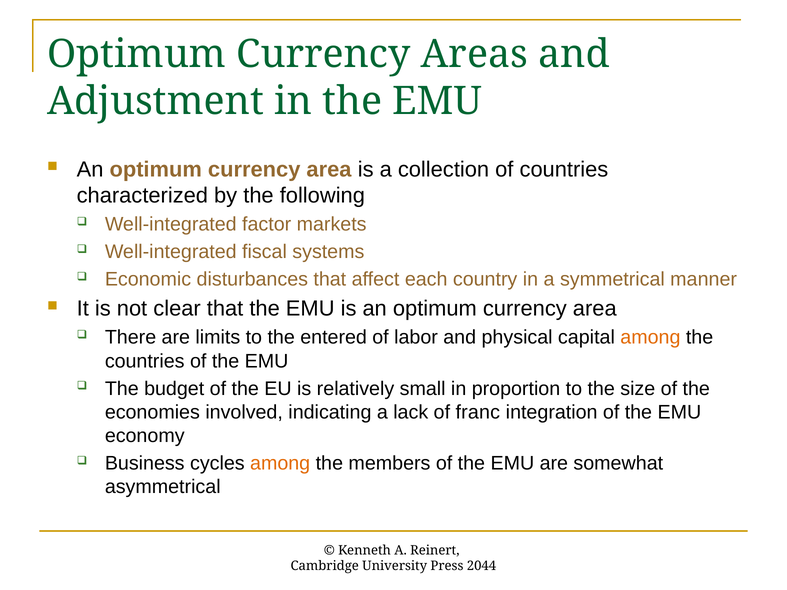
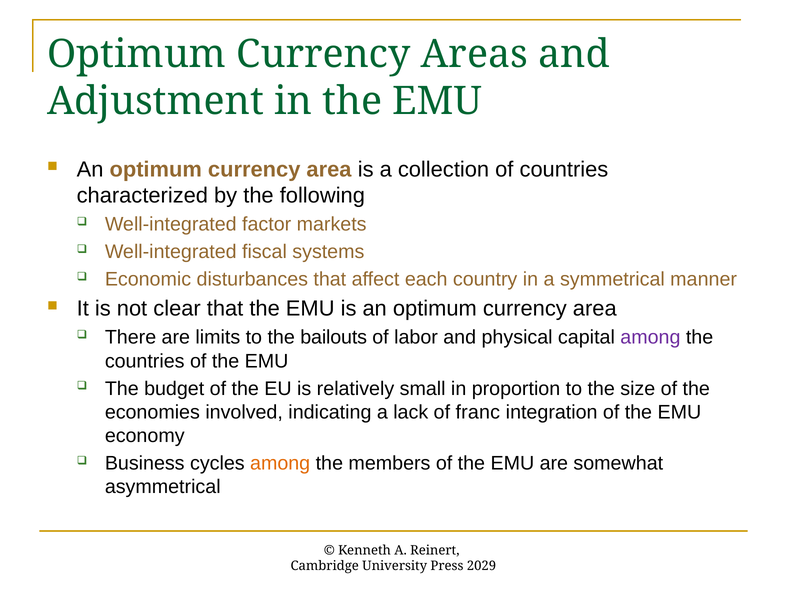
entered: entered -> bailouts
among at (650, 338) colour: orange -> purple
2044: 2044 -> 2029
